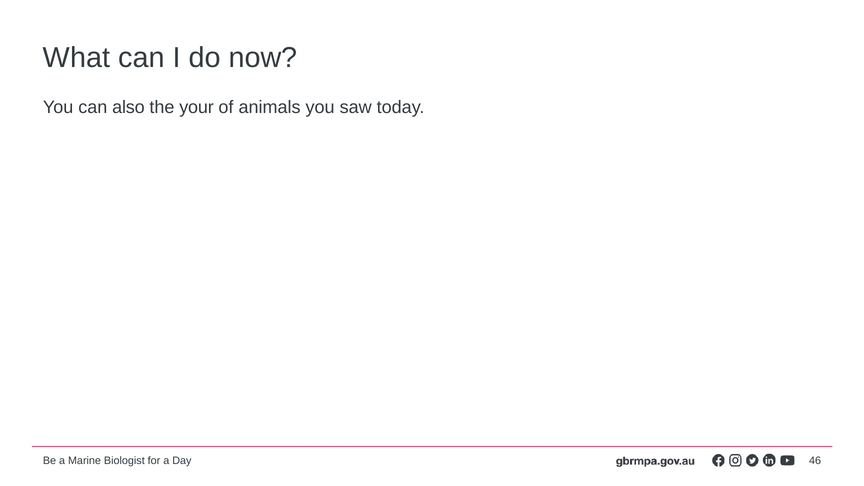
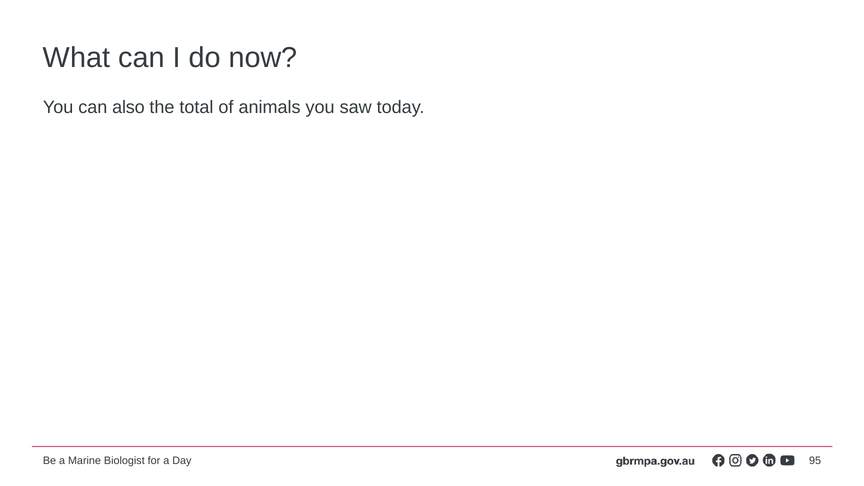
your: your -> total
46: 46 -> 95
